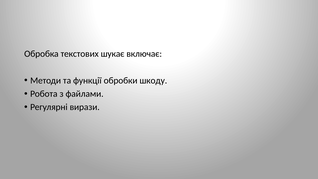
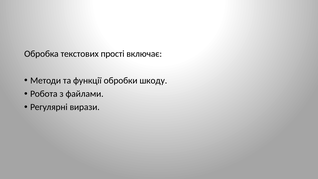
шукає: шукає -> прості
